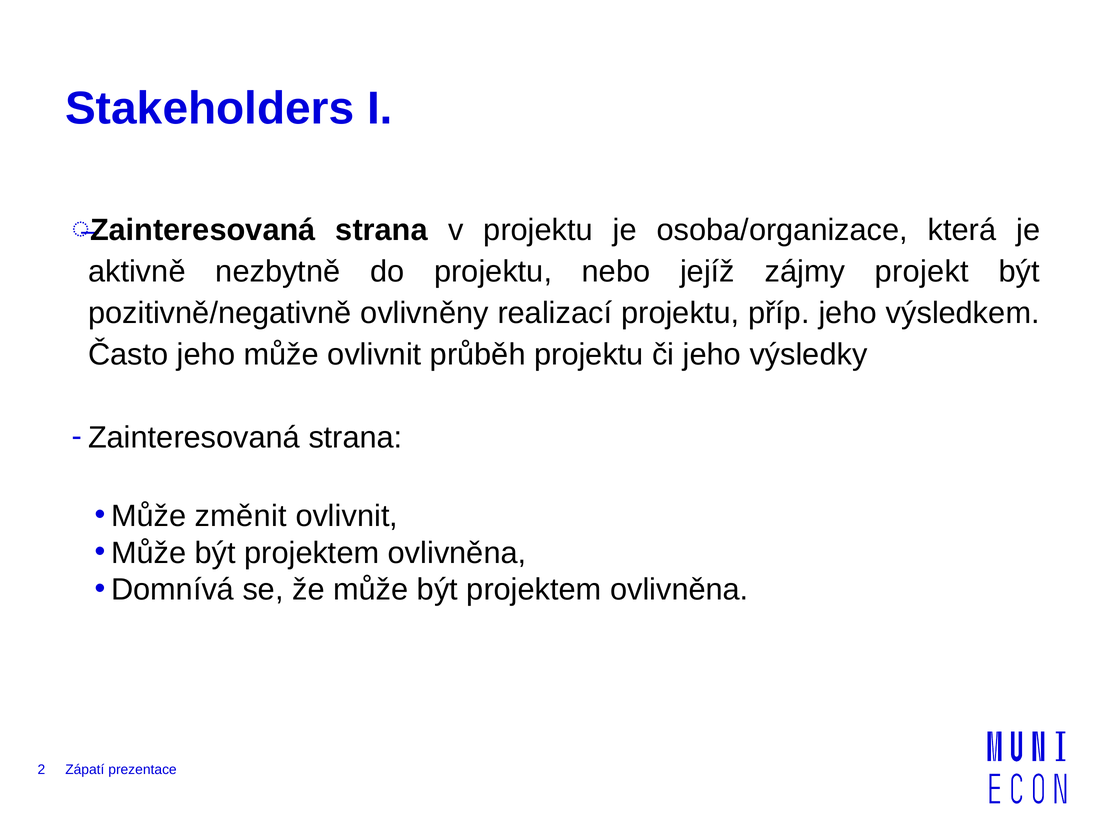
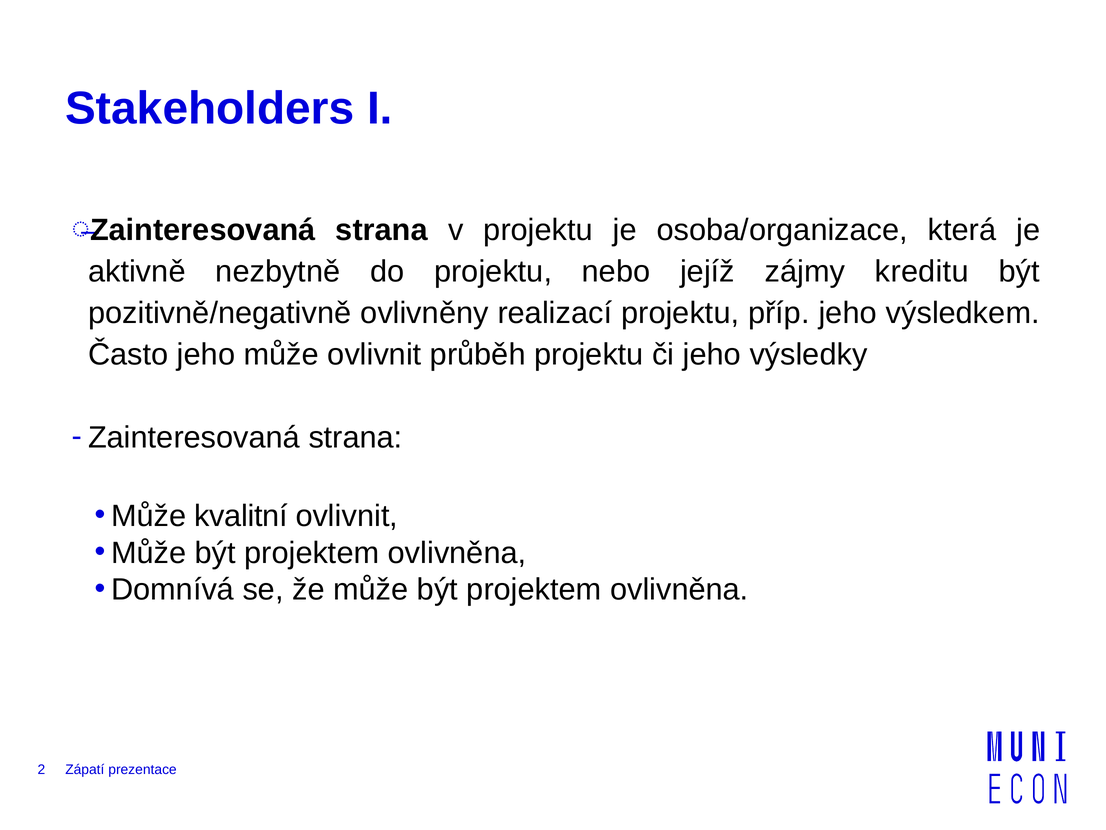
projekt: projekt -> kreditu
změnit: změnit -> kvalitní
